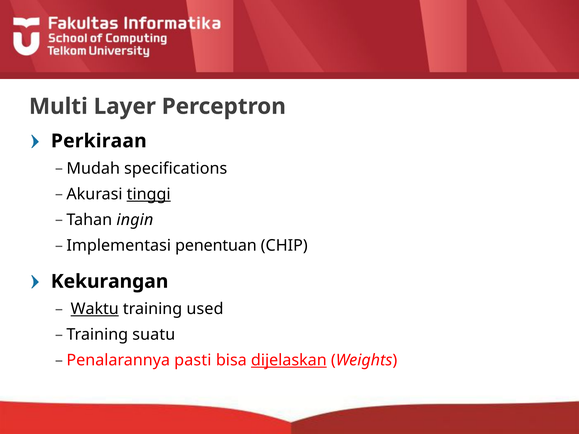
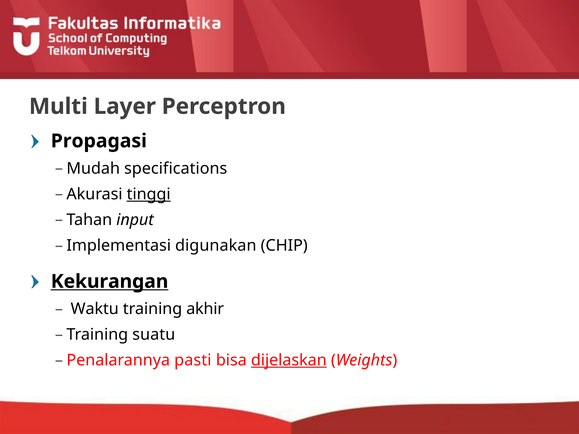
Perkiraan: Perkiraan -> Propagasi
ingin: ingin -> input
penentuan: penentuan -> digunakan
Kekurangan underline: none -> present
Waktu underline: present -> none
used: used -> akhir
